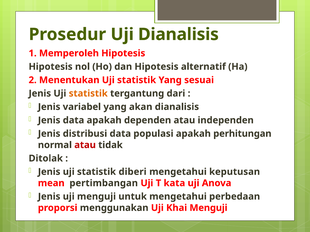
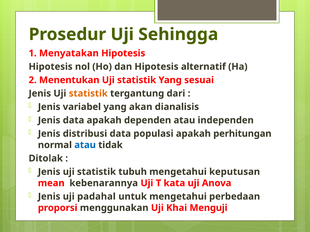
Uji Dianalisis: Dianalisis -> Sehingga
Memperoleh: Memperoleh -> Menyatakan
atau at (85, 145) colour: red -> blue
diberi: diberi -> tubuh
pertimbangan: pertimbangan -> kebenarannya
uji menguji: menguji -> padahal
